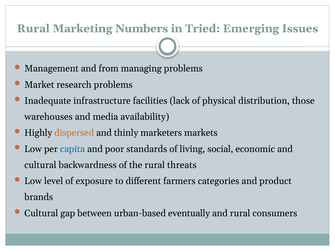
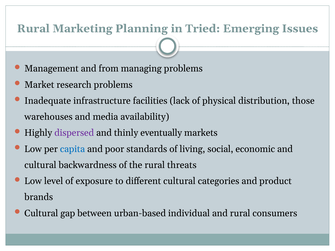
Numbers: Numbers -> Planning
dispersed colour: orange -> purple
marketers: marketers -> eventually
different farmers: farmers -> cultural
eventually: eventually -> individual
